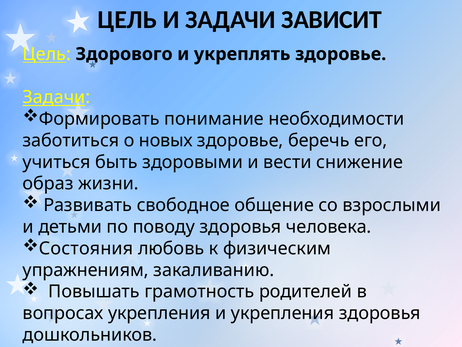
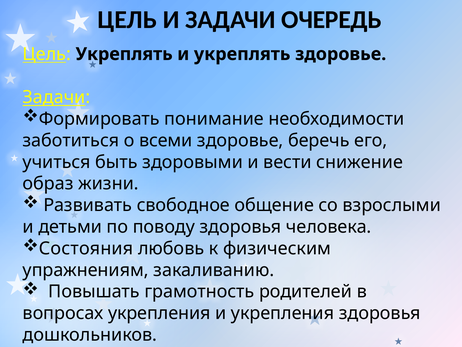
ЗАВИСИТ: ЗАВИСИТ -> ОЧЕРЕДЬ
Цель Здорового: Здорового -> Укреплять
новых: новых -> всеми
